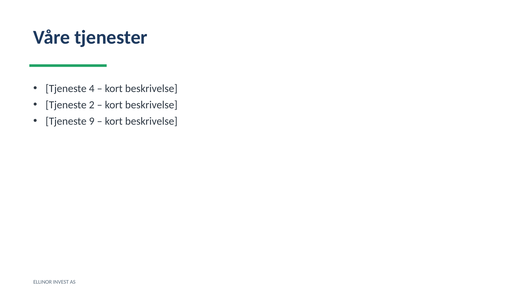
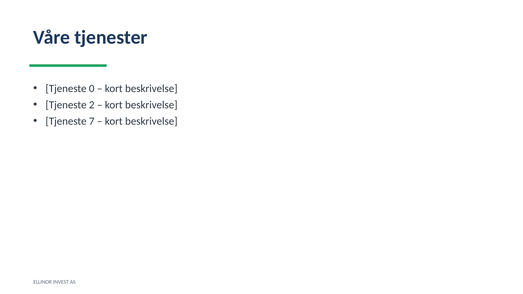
4: 4 -> 0
9: 9 -> 7
